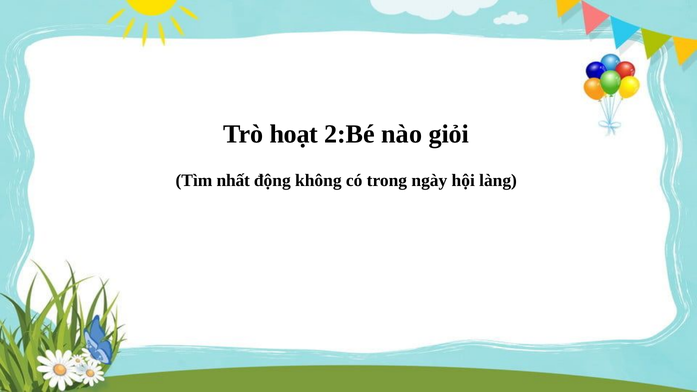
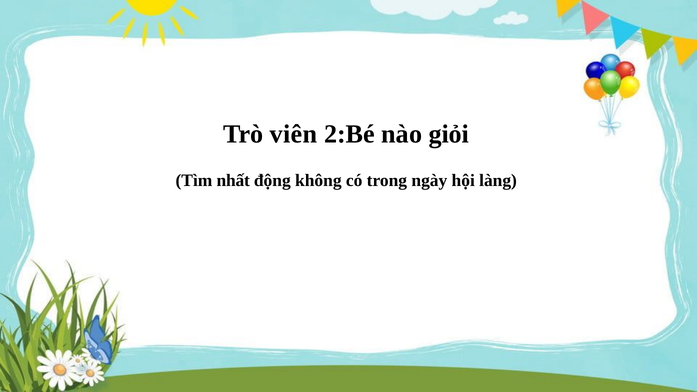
hoạt: hoạt -> viên
